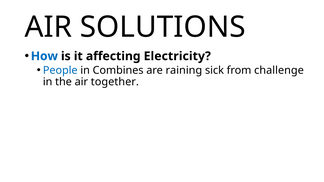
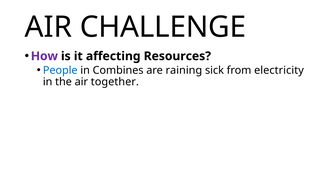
SOLUTIONS: SOLUTIONS -> CHALLENGE
How colour: blue -> purple
Electricity: Electricity -> Resources
challenge: challenge -> electricity
